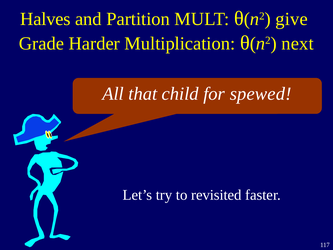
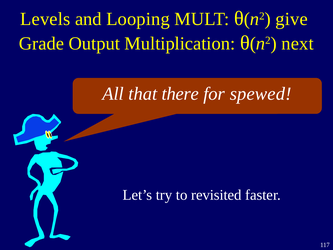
Halves: Halves -> Levels
Partition: Partition -> Looping
Harder: Harder -> Output
child: child -> there
